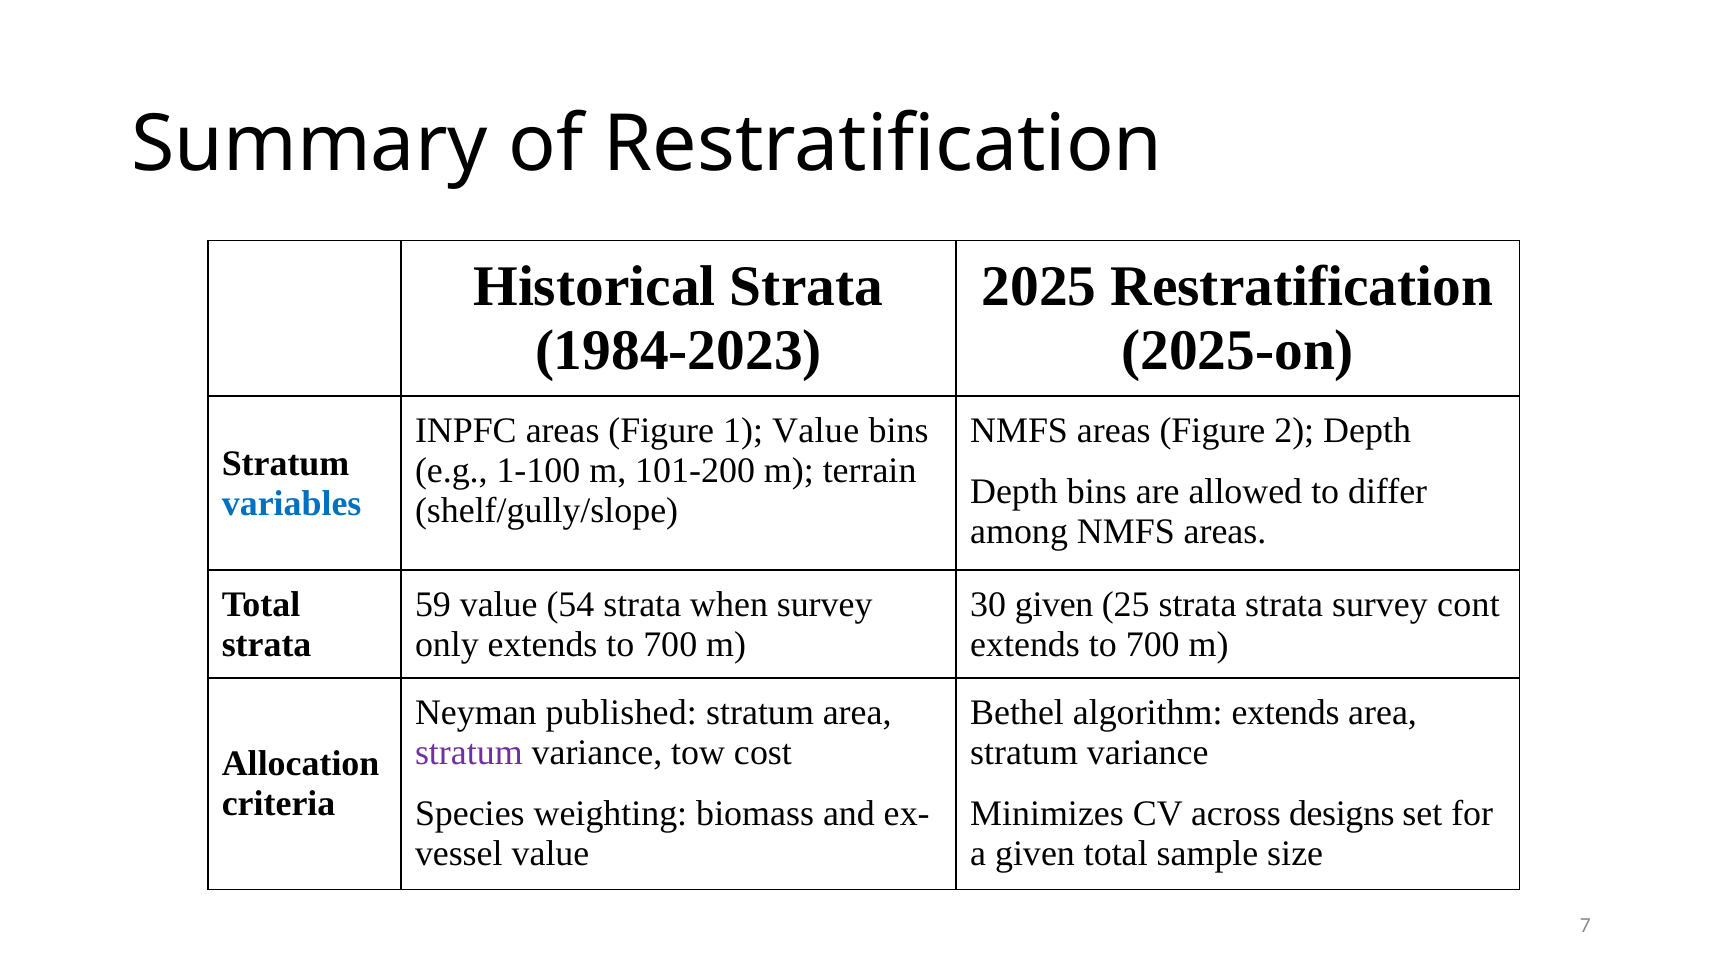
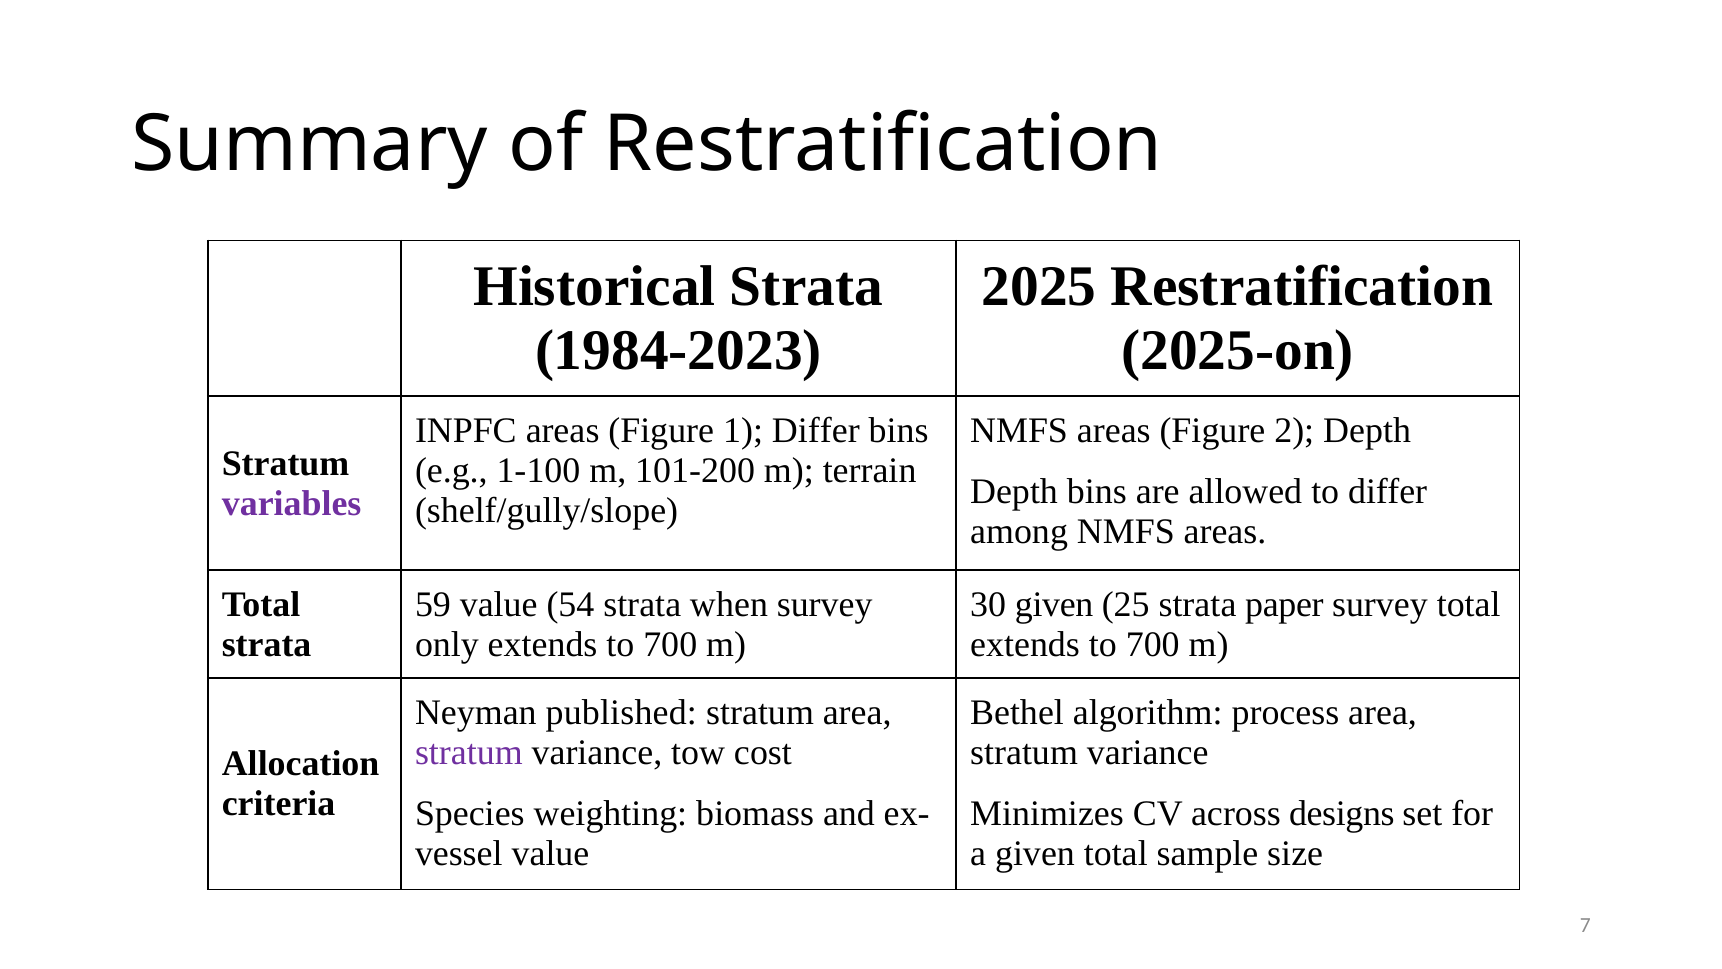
1 Value: Value -> Differ
variables colour: blue -> purple
strata strata: strata -> paper
survey cont: cont -> total
algorithm extends: extends -> process
